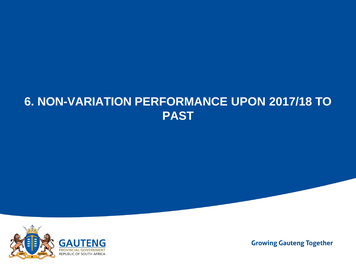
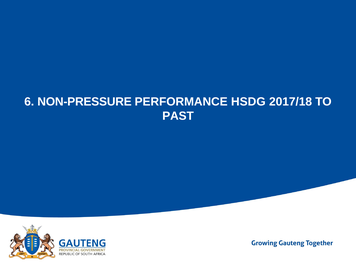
NON-VARIATION: NON-VARIATION -> NON-PRESSURE
UPON: UPON -> HSDG
